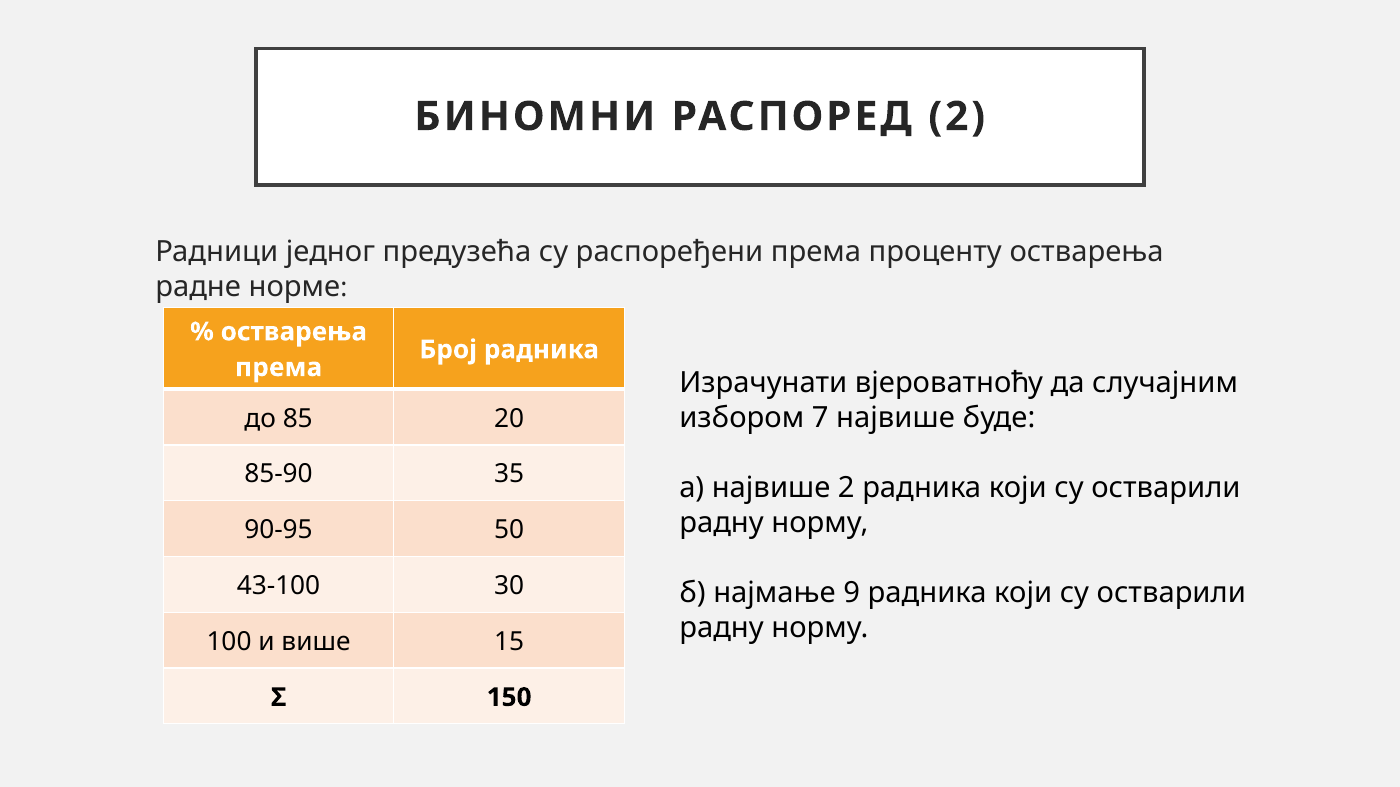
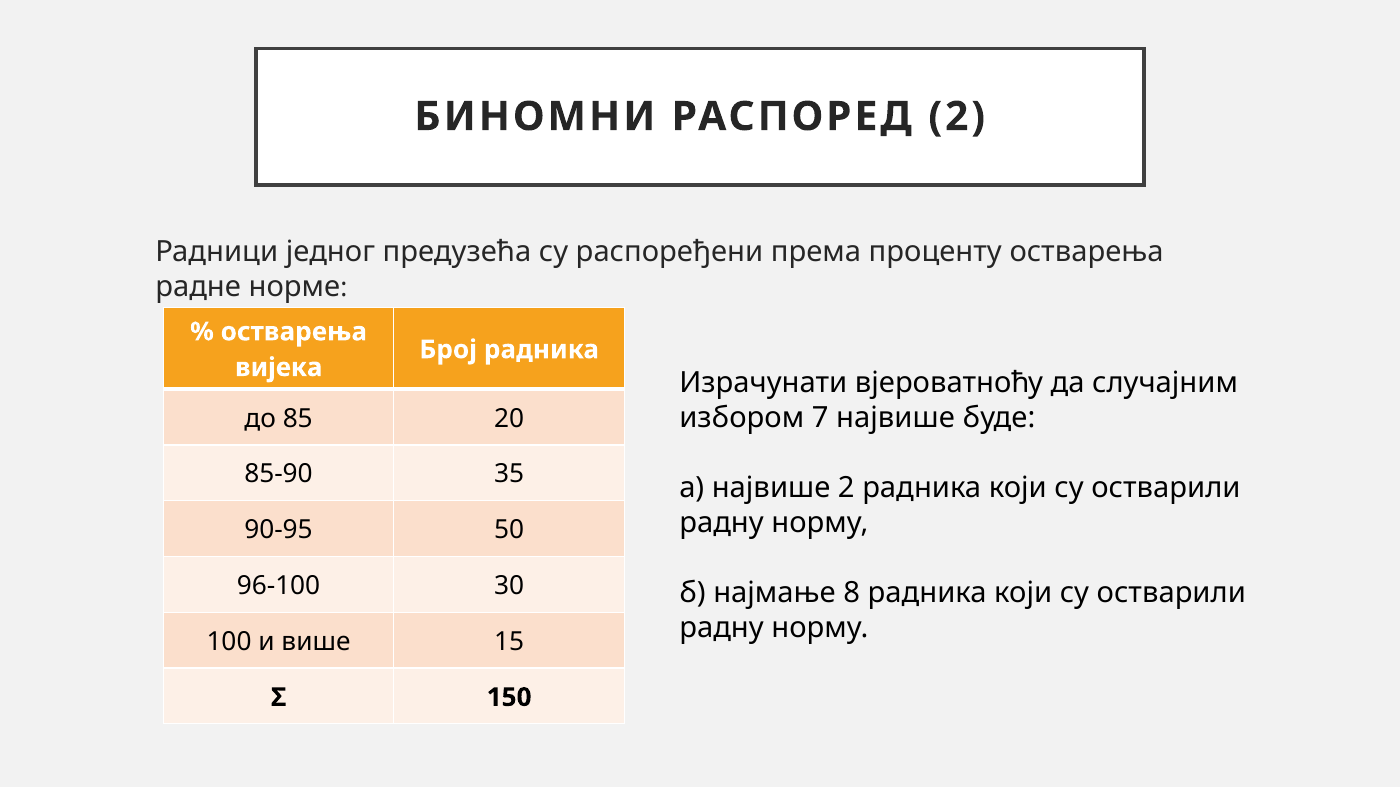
према at (279, 368): према -> вијека
43-100: 43-100 -> 96-100
9: 9 -> 8
